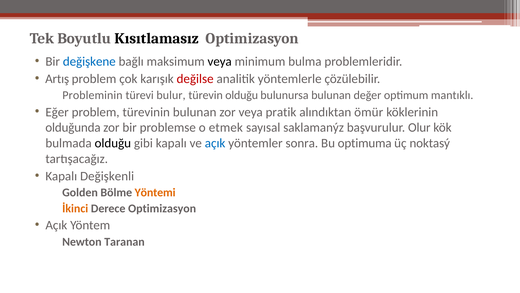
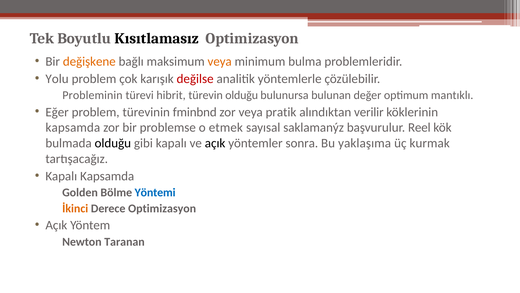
değişkene colour: blue -> orange
veya at (220, 61) colour: black -> orange
Artış: Artış -> Yolu
bulur: bulur -> hibrit
türevinin bulunan: bulunan -> fminbnd
ömür: ömür -> verilir
olduğunda at (73, 127): olduğunda -> kapsamda
Olur: Olur -> Reel
açık at (215, 143) colour: blue -> black
optimuma: optimuma -> yaklaşıma
noktasý: noktasý -> kurmak
Kapalı Değişkenli: Değişkenli -> Kapsamda
Yöntemi colour: orange -> blue
